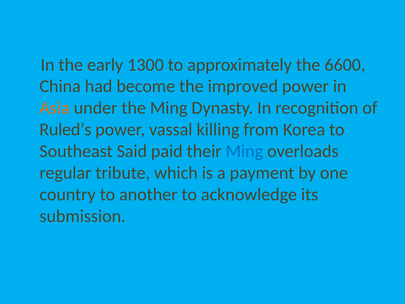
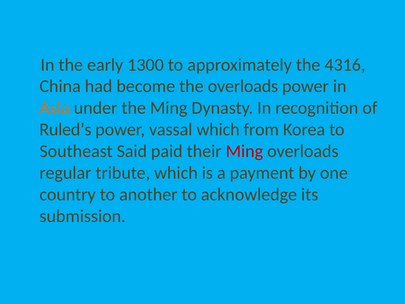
6600: 6600 -> 4316
the improved: improved -> overloads
vassal killing: killing -> which
Ming at (244, 151) colour: blue -> red
